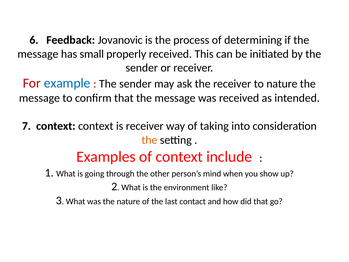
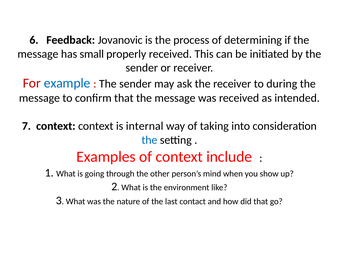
to nature: nature -> during
is receiver: receiver -> internal
the at (149, 140) colour: orange -> blue
